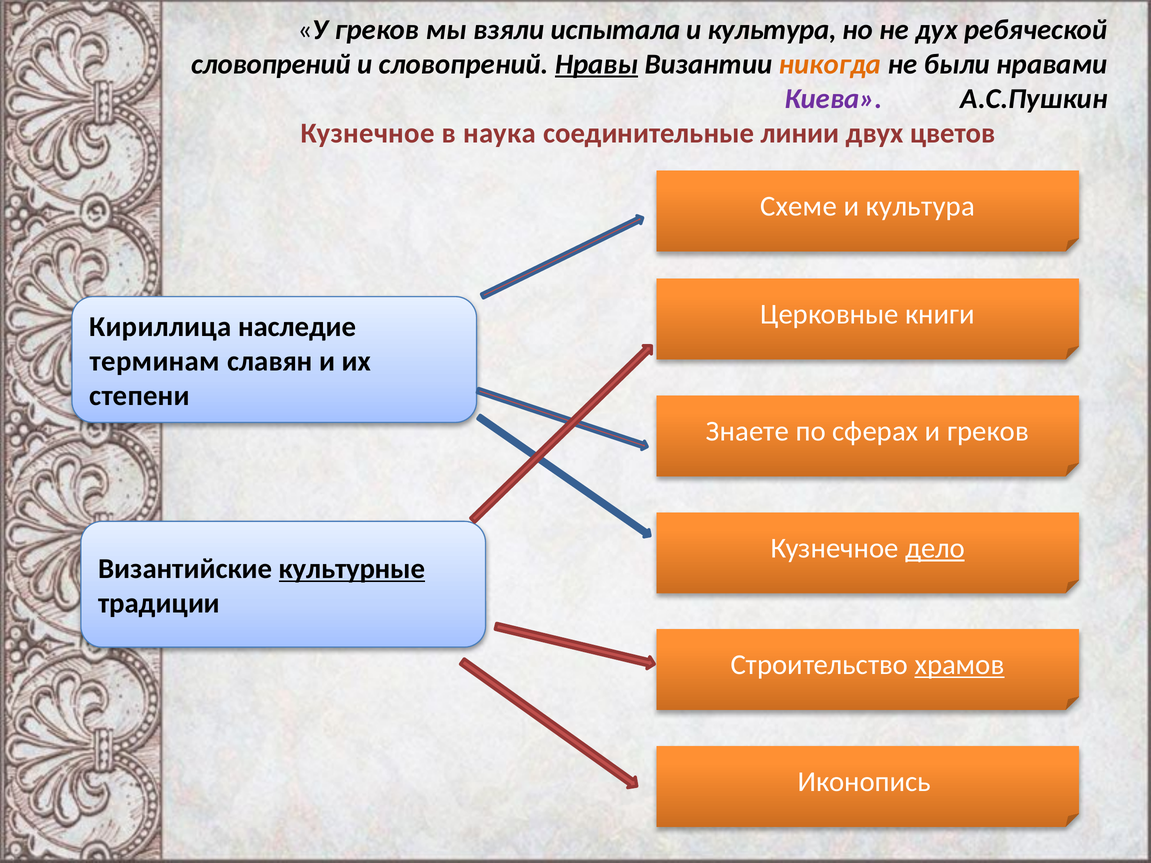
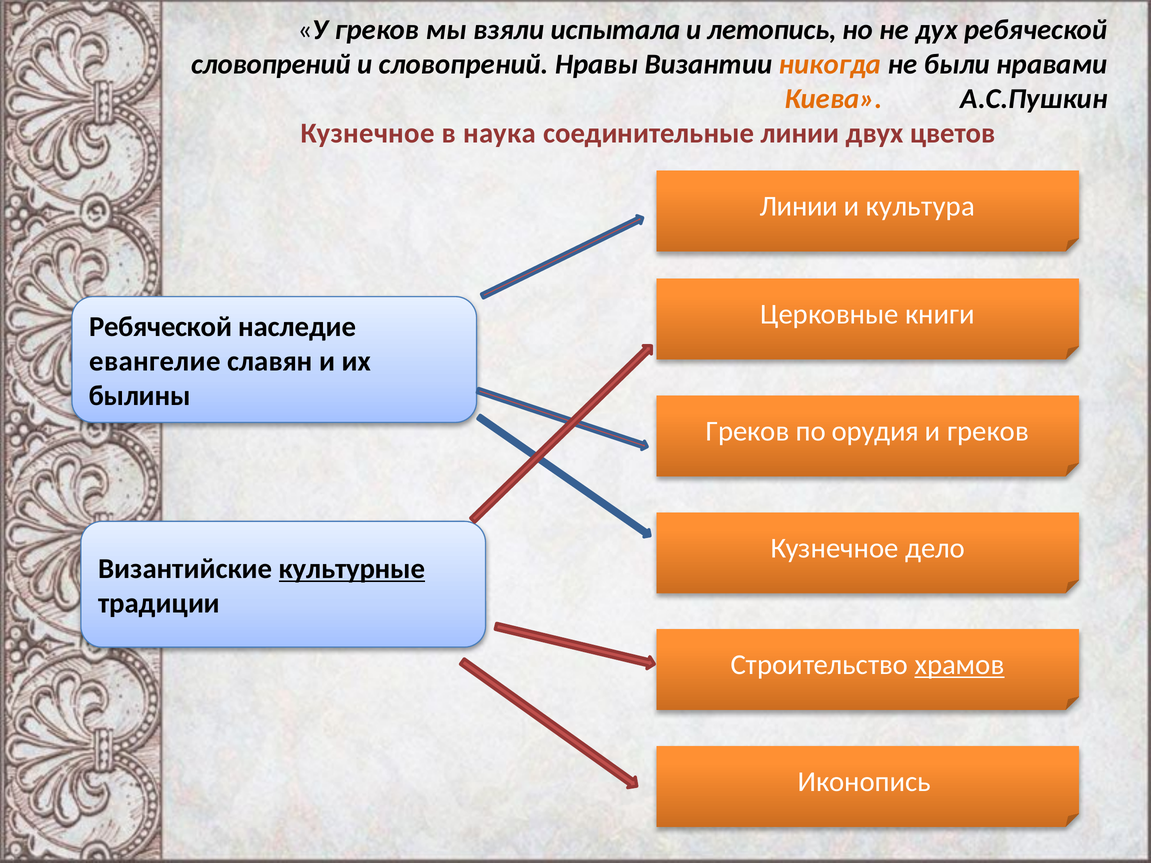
культура at (772, 30): культура -> летопись
Нравы underline: present -> none
Киева colour: purple -> orange
Схеме at (799, 207): Схеме -> Линии
Кириллица at (160, 327): Кириллица -> Ребяческой
терминам: терминам -> евангелие
степени: степени -> былины
Знаете at (747, 431): Знаете -> Греков
сферах: сферах -> орудия
дело underline: present -> none
